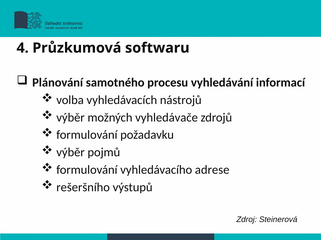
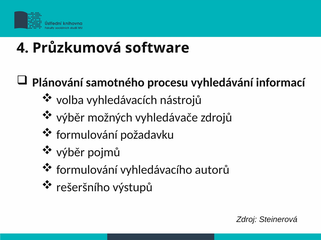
softwaru: softwaru -> software
adrese: adrese -> autorů
